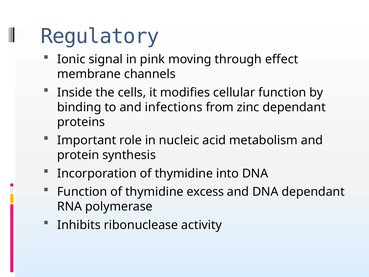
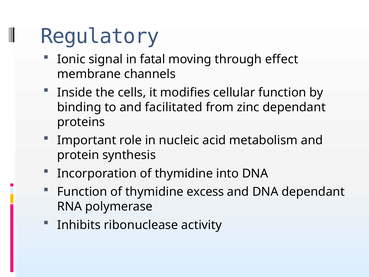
pink: pink -> fatal
infections: infections -> facilitated
